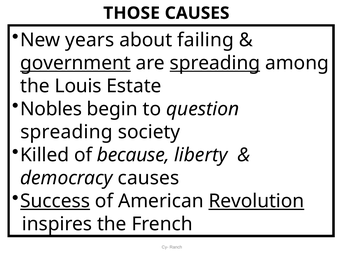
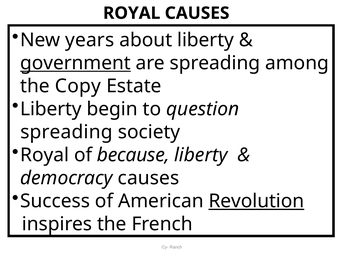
THOSE at (132, 13): THOSE -> ROYAL
about failing: failing -> liberty
spreading at (215, 63) underline: present -> none
Louis: Louis -> Copy
Nobles at (51, 109): Nobles -> Liberty
Killed at (45, 155): Killed -> Royal
Success underline: present -> none
